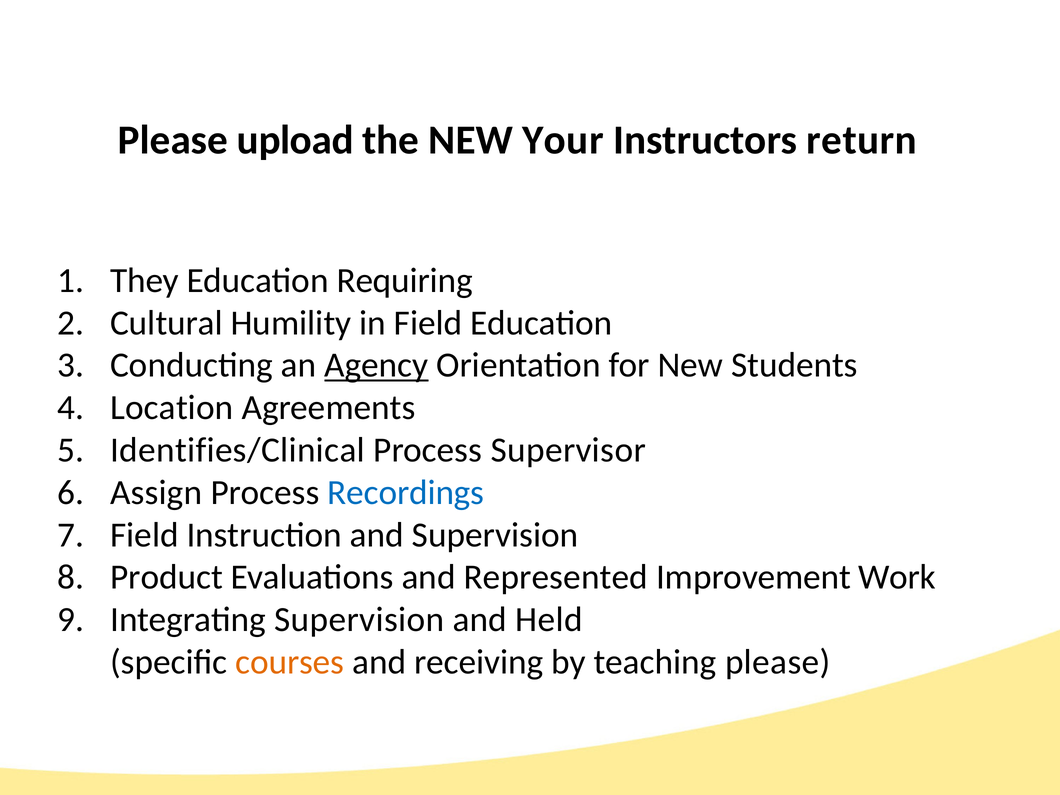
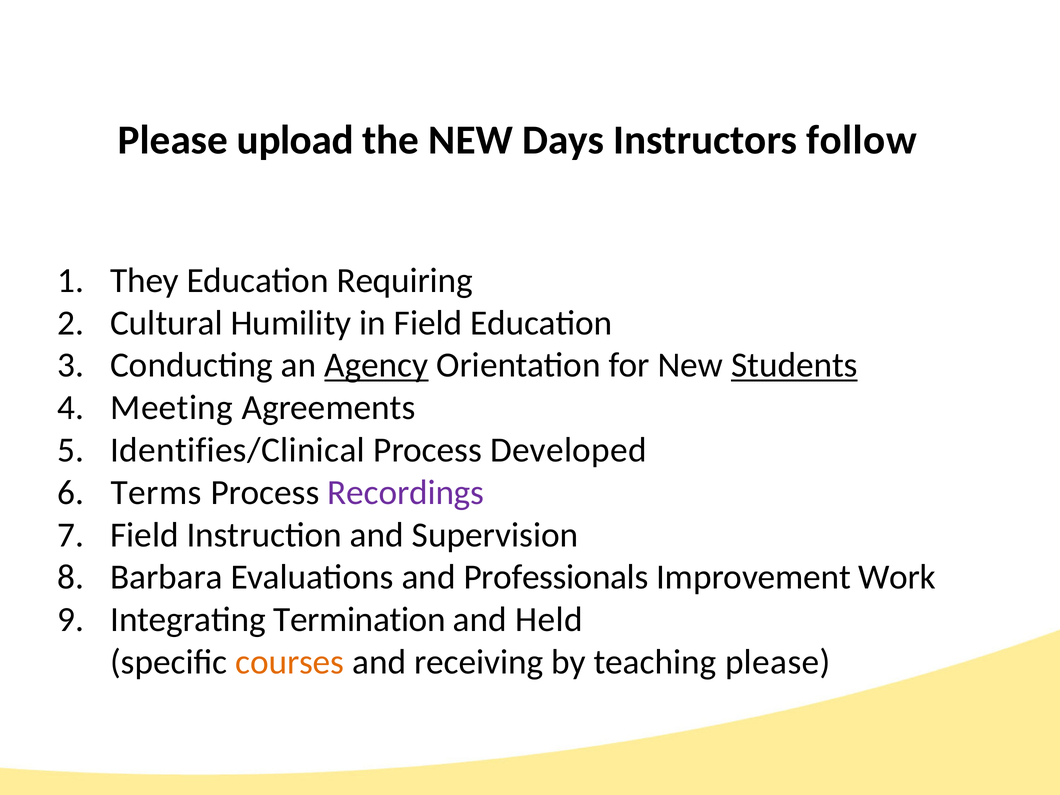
Your: Your -> Days
return: return -> follow
Students underline: none -> present
Location: Location -> Meeting
Supervisor: Supervisor -> Developed
Assign: Assign -> Terms
Recordings colour: blue -> purple
Product: Product -> Barbara
Represented: Represented -> Professionals
Integrating Supervision: Supervision -> Termination
